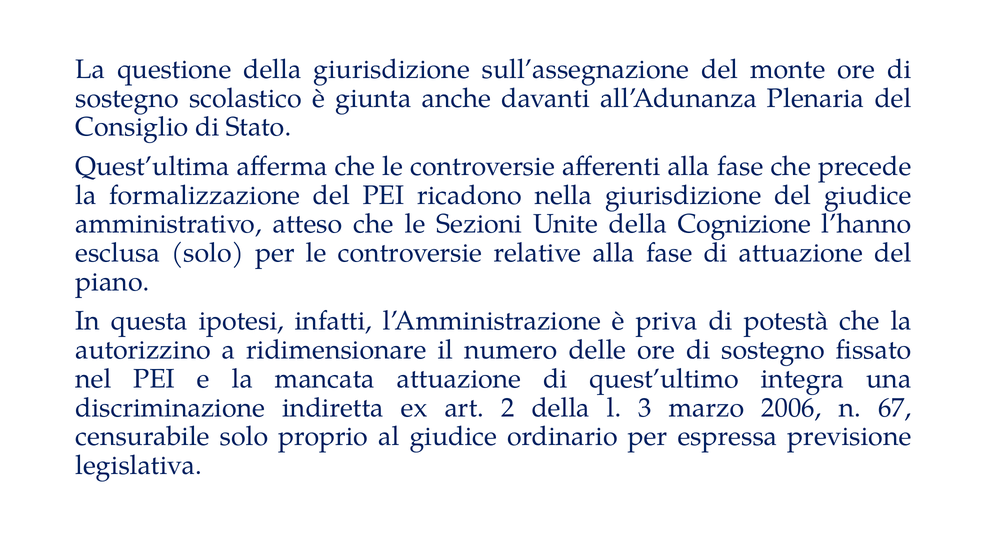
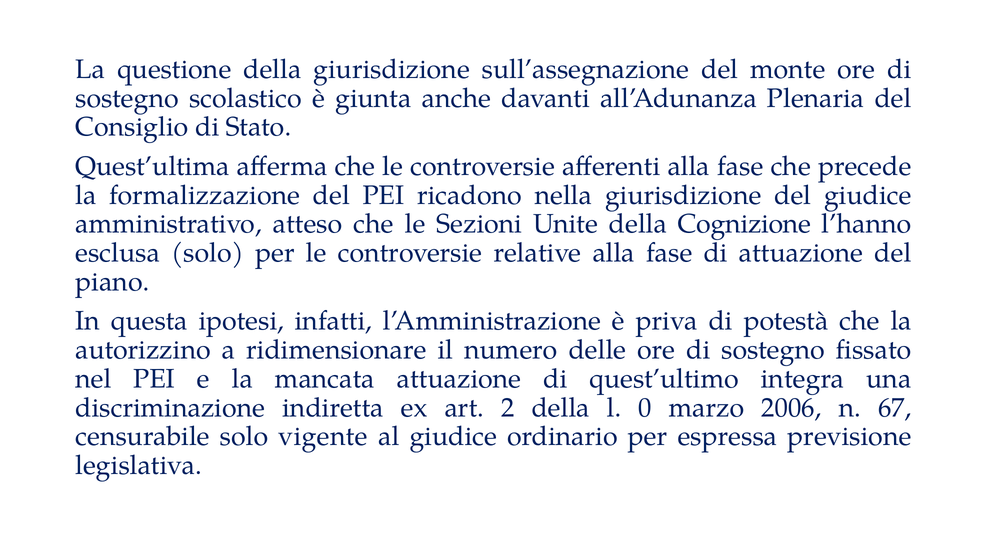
3: 3 -> 0
proprio: proprio -> vigente
